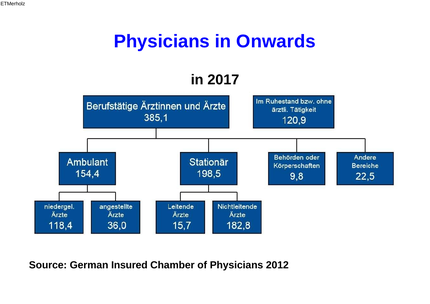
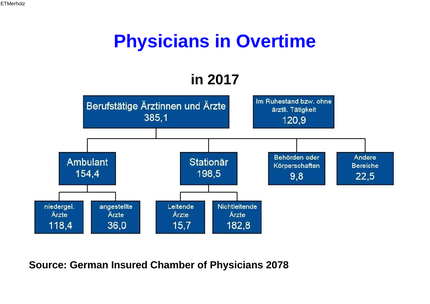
Onwards: Onwards -> Overtime
2012: 2012 -> 2078
